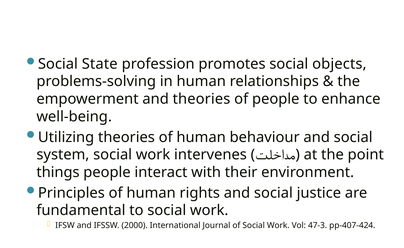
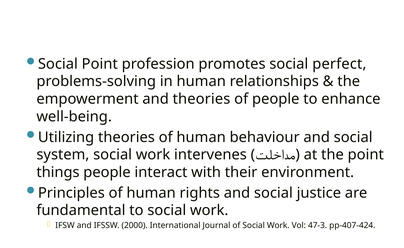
Social State: State -> Point
objects: objects -> perfect
